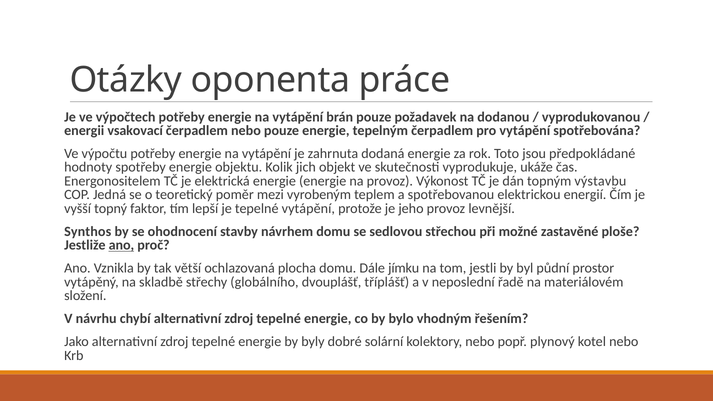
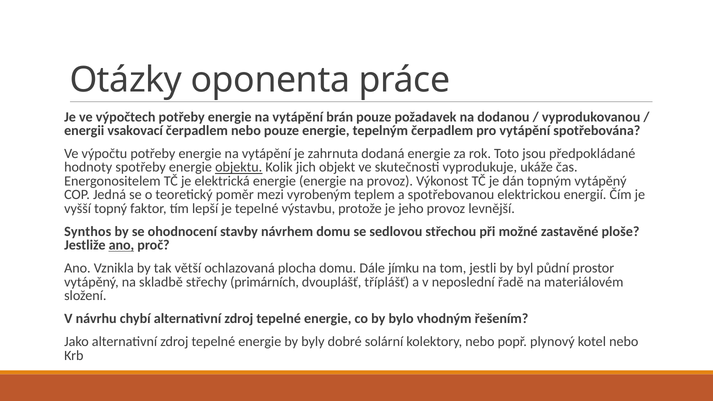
objektu underline: none -> present
topným výstavbu: výstavbu -> vytápěný
tepelné vytápění: vytápění -> výstavbu
globálního: globálního -> primárních
